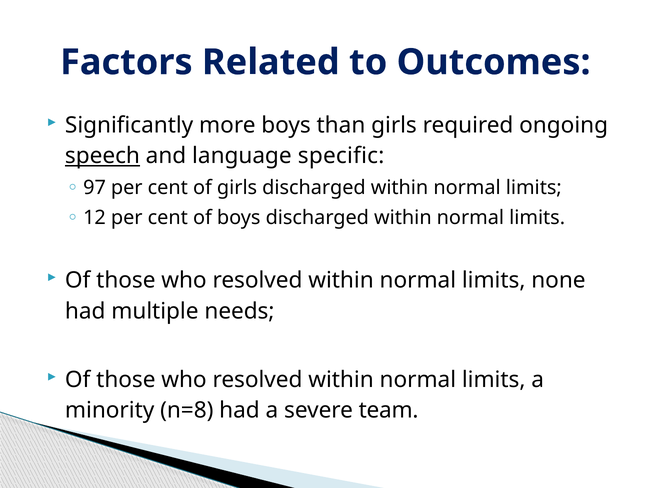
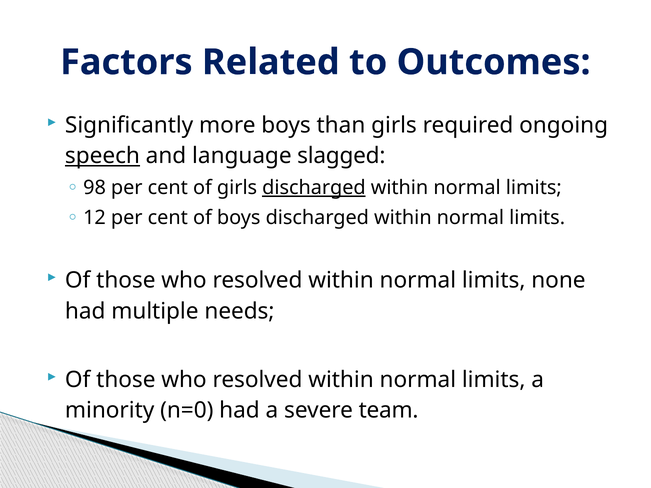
specific: specific -> slagged
97: 97 -> 98
discharged at (314, 188) underline: none -> present
n=8: n=8 -> n=0
